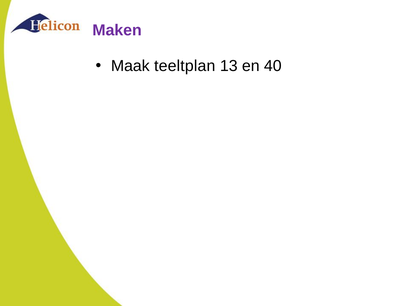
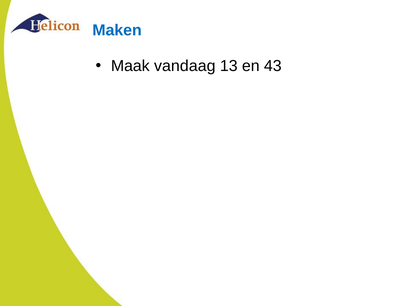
Maken colour: purple -> blue
teeltplan: teeltplan -> vandaag
40: 40 -> 43
